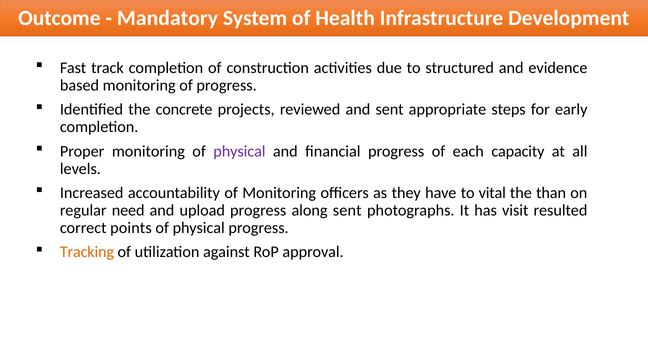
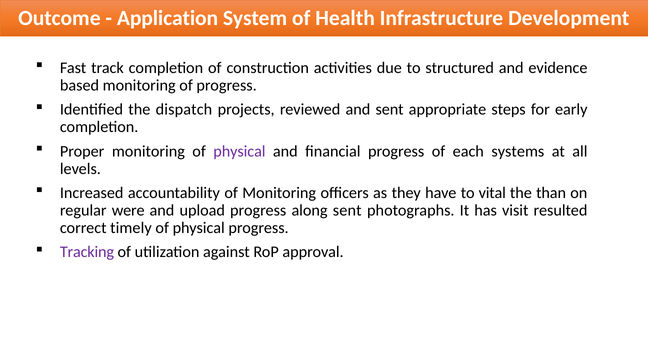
Mandatory: Mandatory -> Application
concrete: concrete -> dispatch
capacity: capacity -> systems
need: need -> were
points: points -> timely
Tracking colour: orange -> purple
